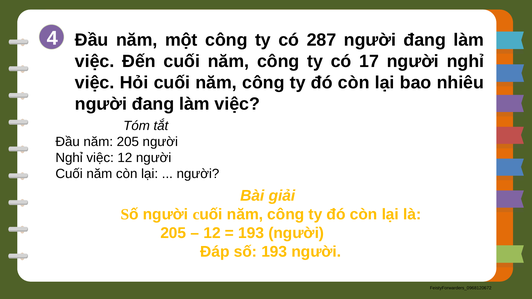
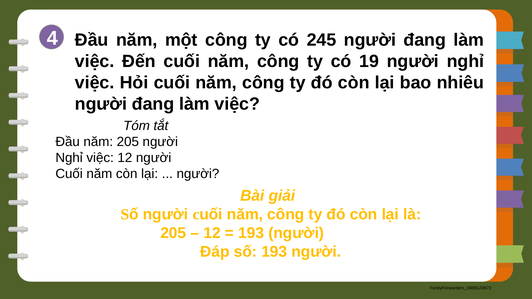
287: 287 -> 245
17: 17 -> 19
